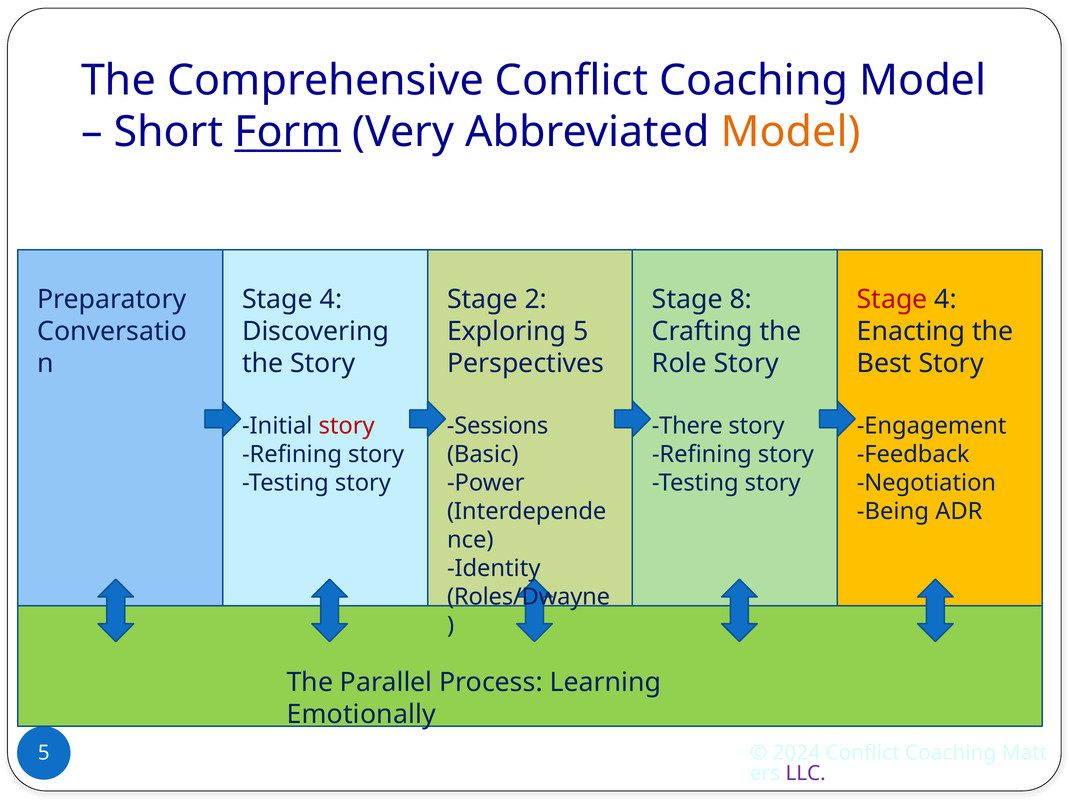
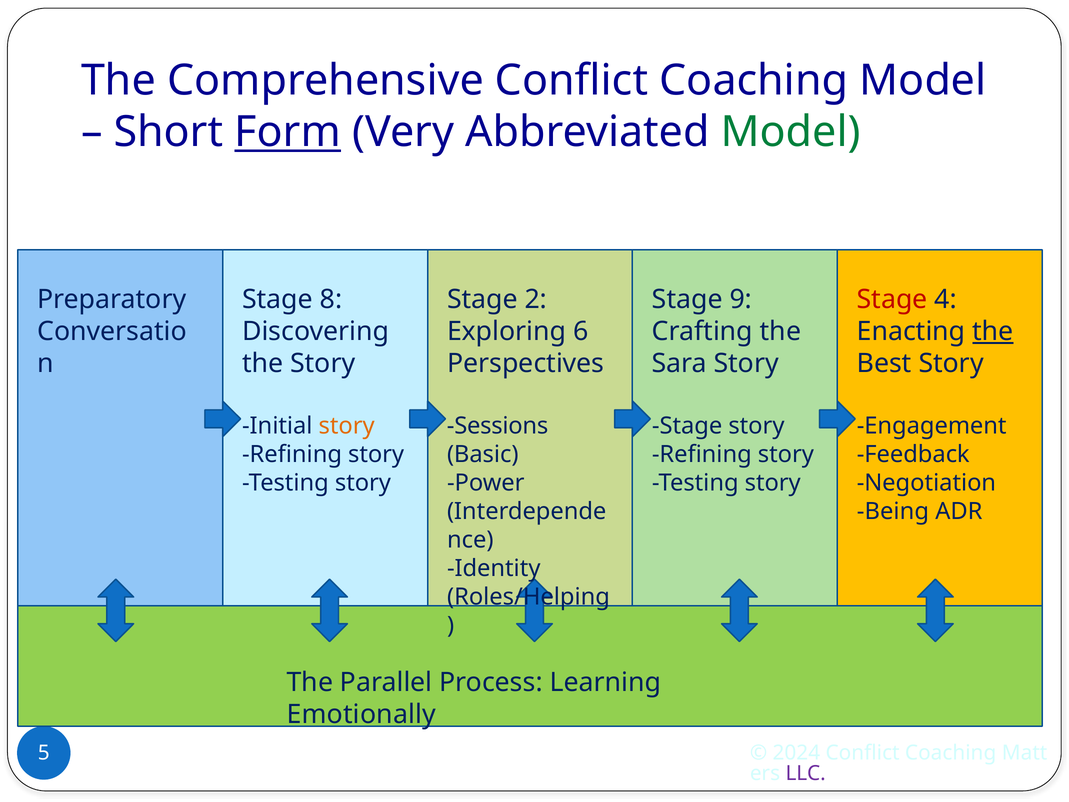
Model at (791, 132) colour: orange -> green
4 at (331, 299): 4 -> 8
8: 8 -> 9
Exploring 5: 5 -> 6
the at (993, 331) underline: none -> present
Role: Role -> Sara
story at (347, 426) colour: red -> orange
There at (687, 426): There -> Stage
Roles/Dwayne: Roles/Dwayne -> Roles/Helping
